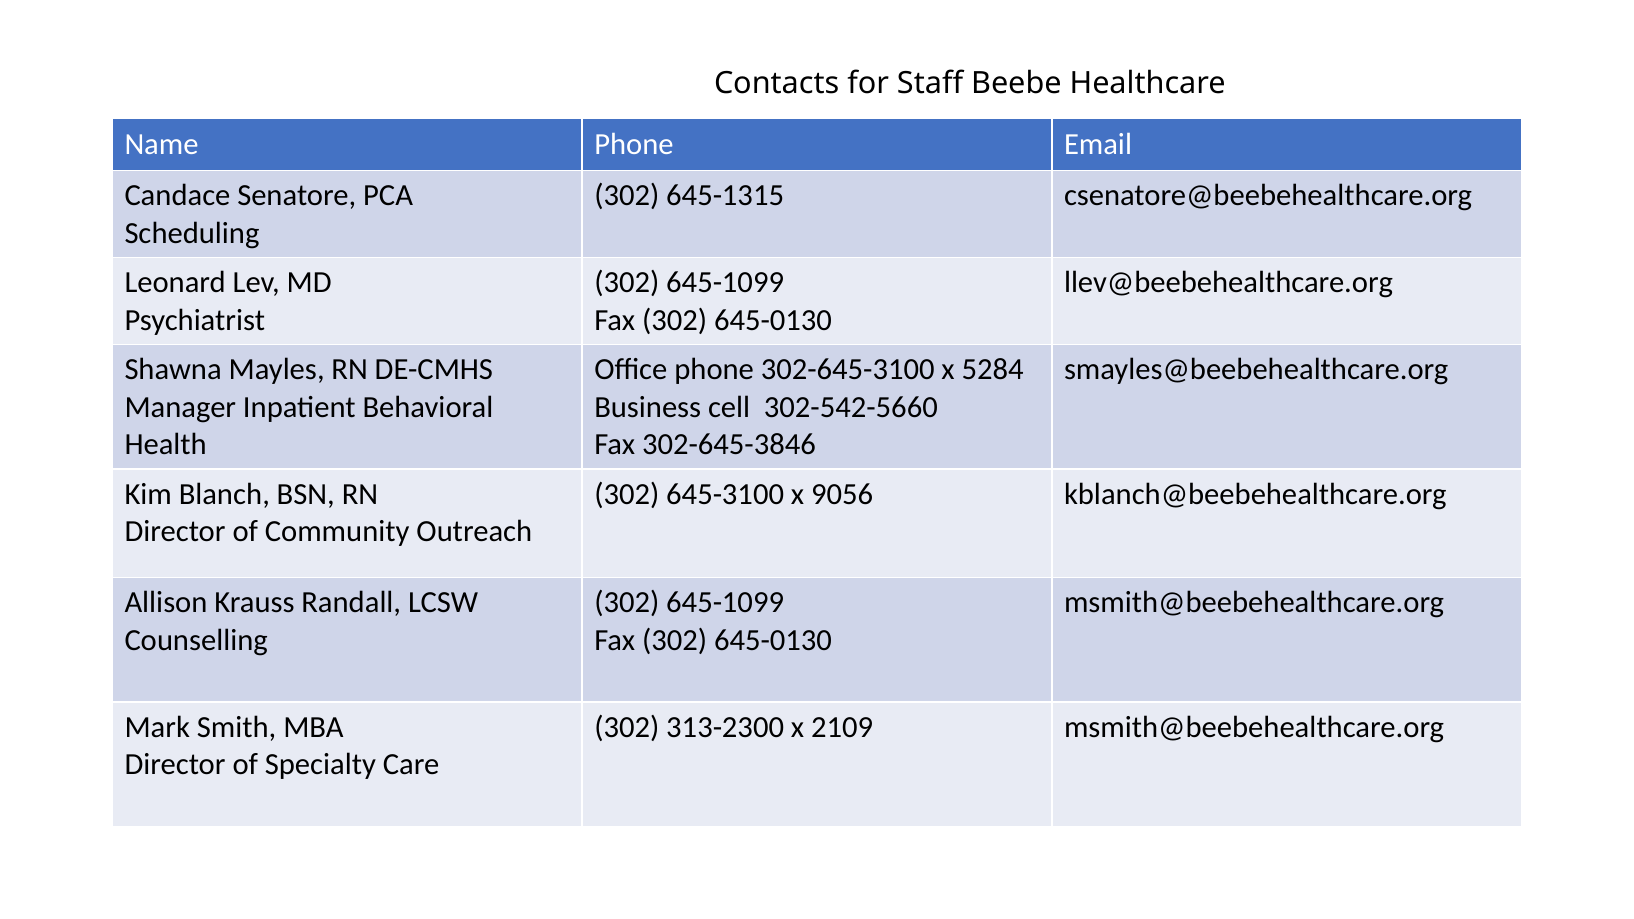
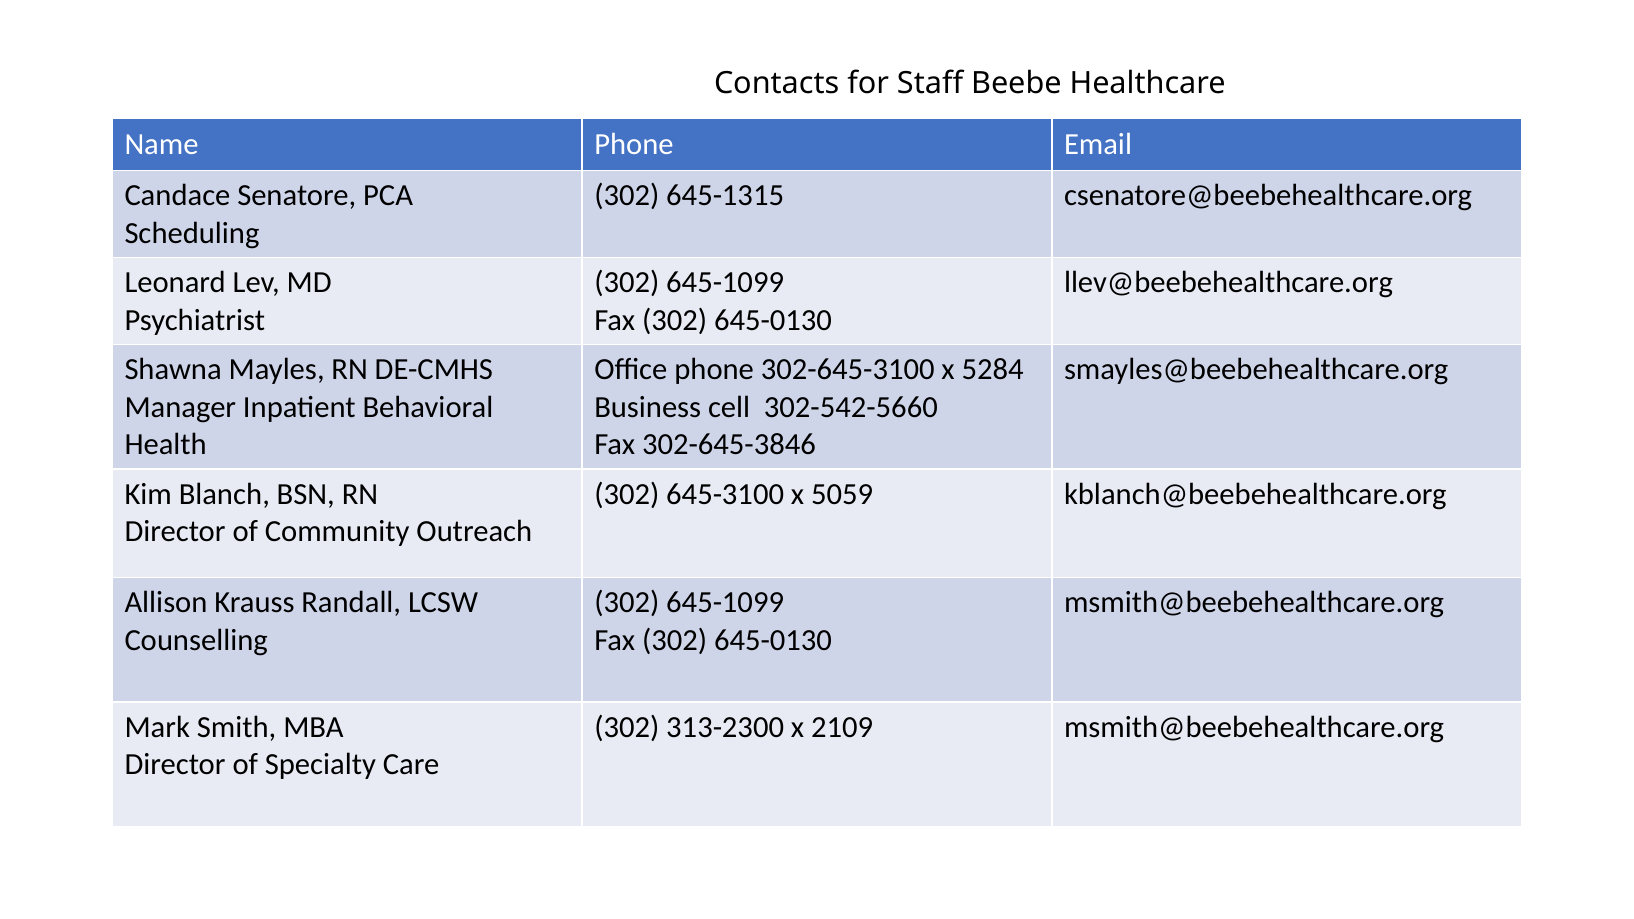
9056: 9056 -> 5059
